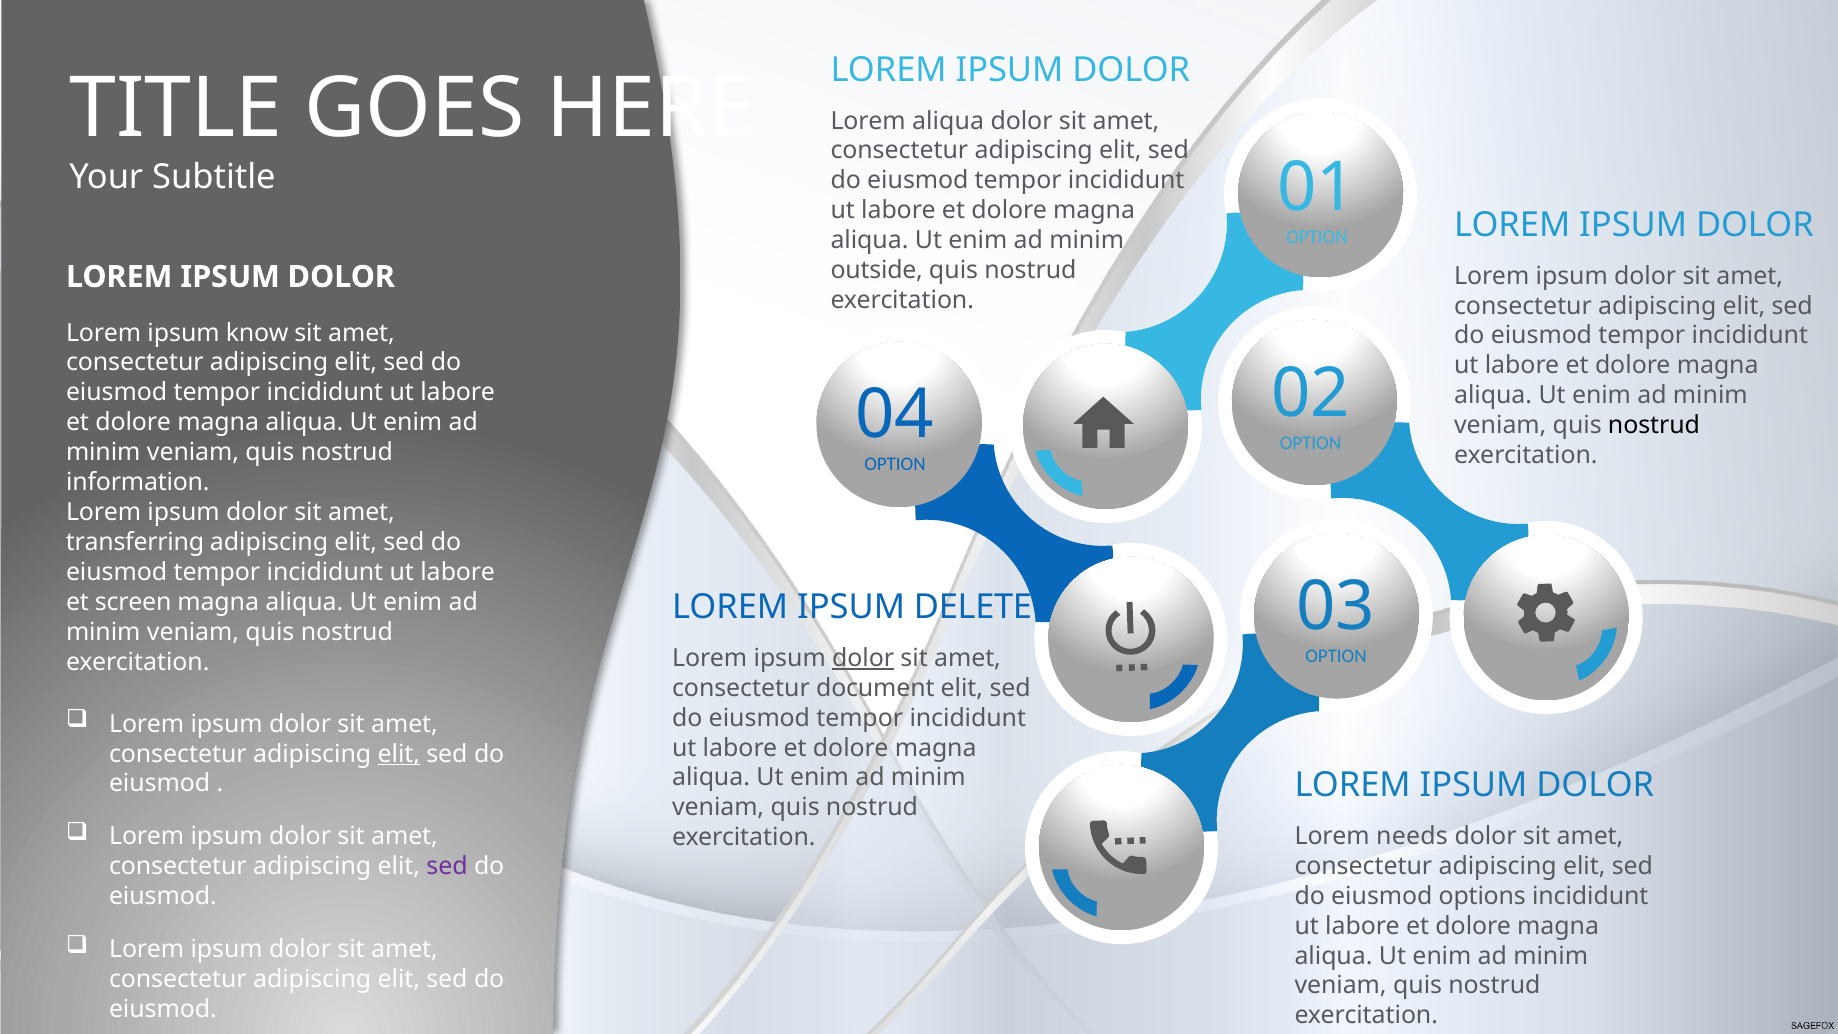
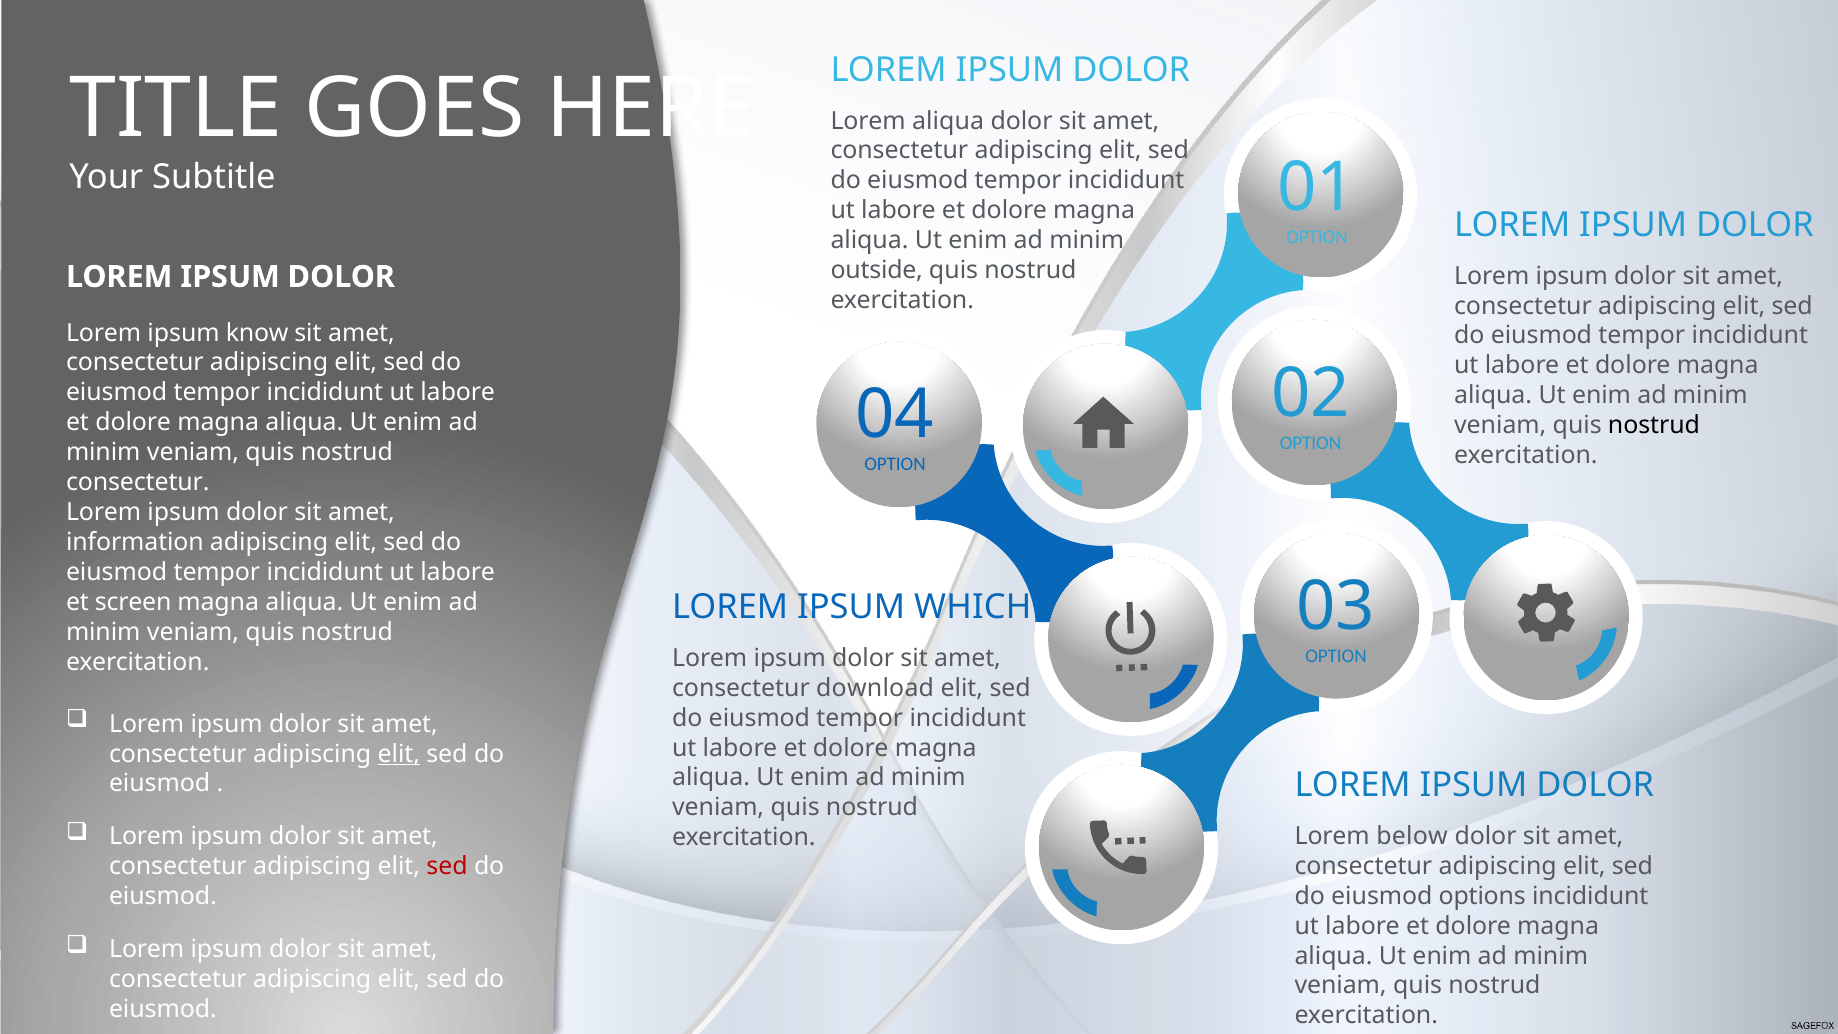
information at (138, 482): information -> consectetur
transferring: transferring -> information
DELETE: DELETE -> WHICH
dolor at (863, 658) underline: present -> none
document: document -> download
needs: needs -> below
sed at (447, 866) colour: purple -> red
